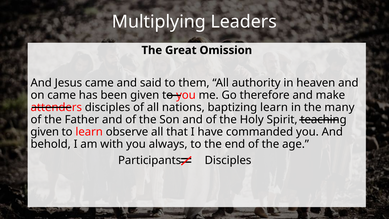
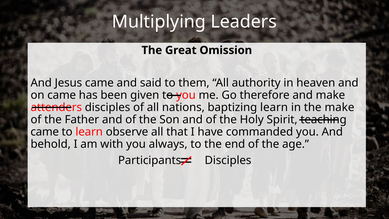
the many: many -> make
given at (45, 132): given -> came
